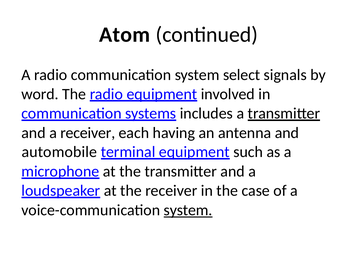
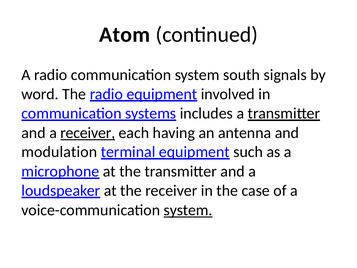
select: select -> south
receiver at (88, 133) underline: none -> present
automobile: automobile -> modulation
